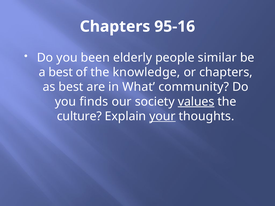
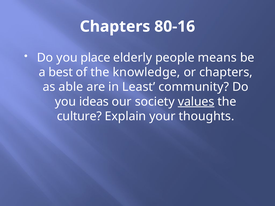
95-16: 95-16 -> 80-16
been: been -> place
similar: similar -> means
as best: best -> able
What: What -> Least
finds: finds -> ideas
your underline: present -> none
